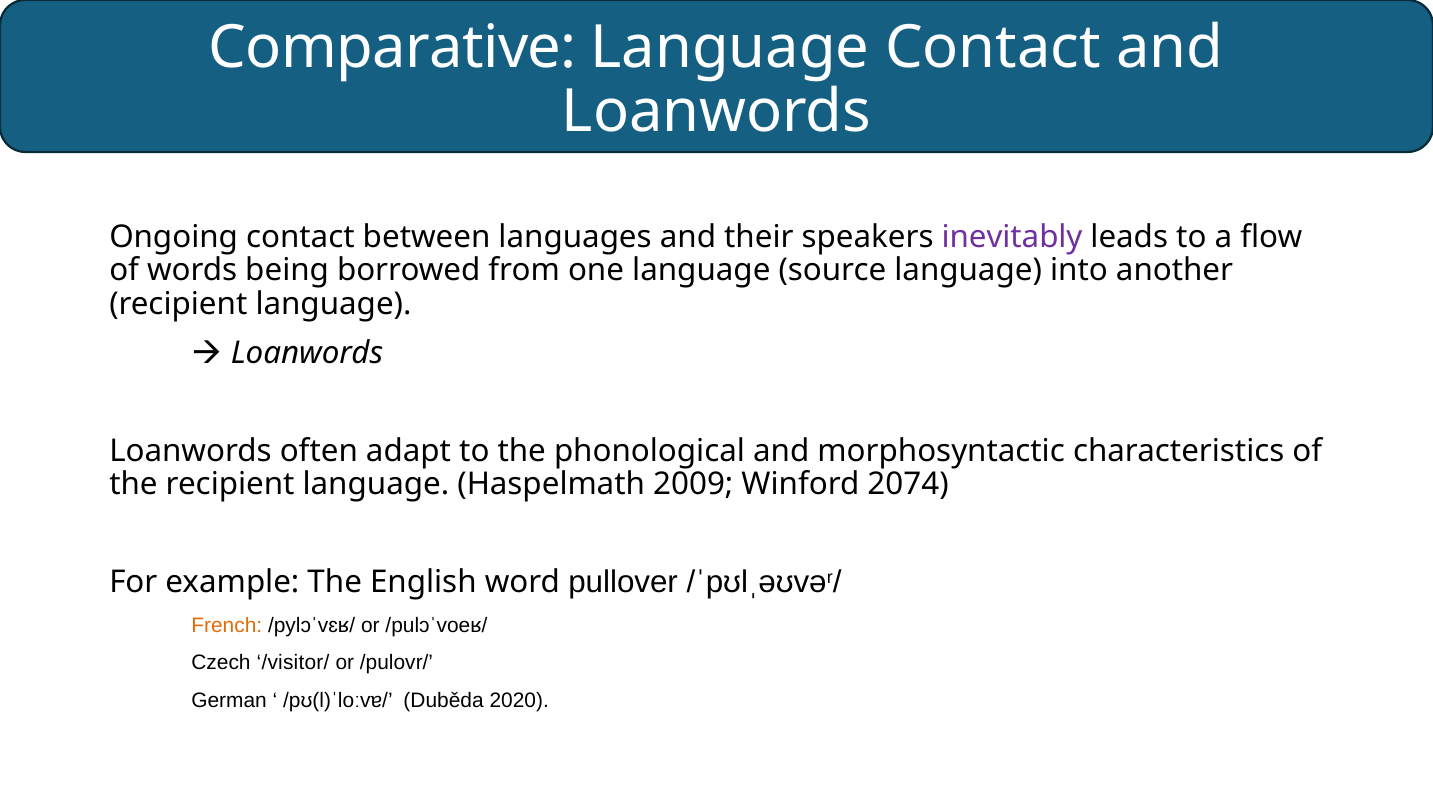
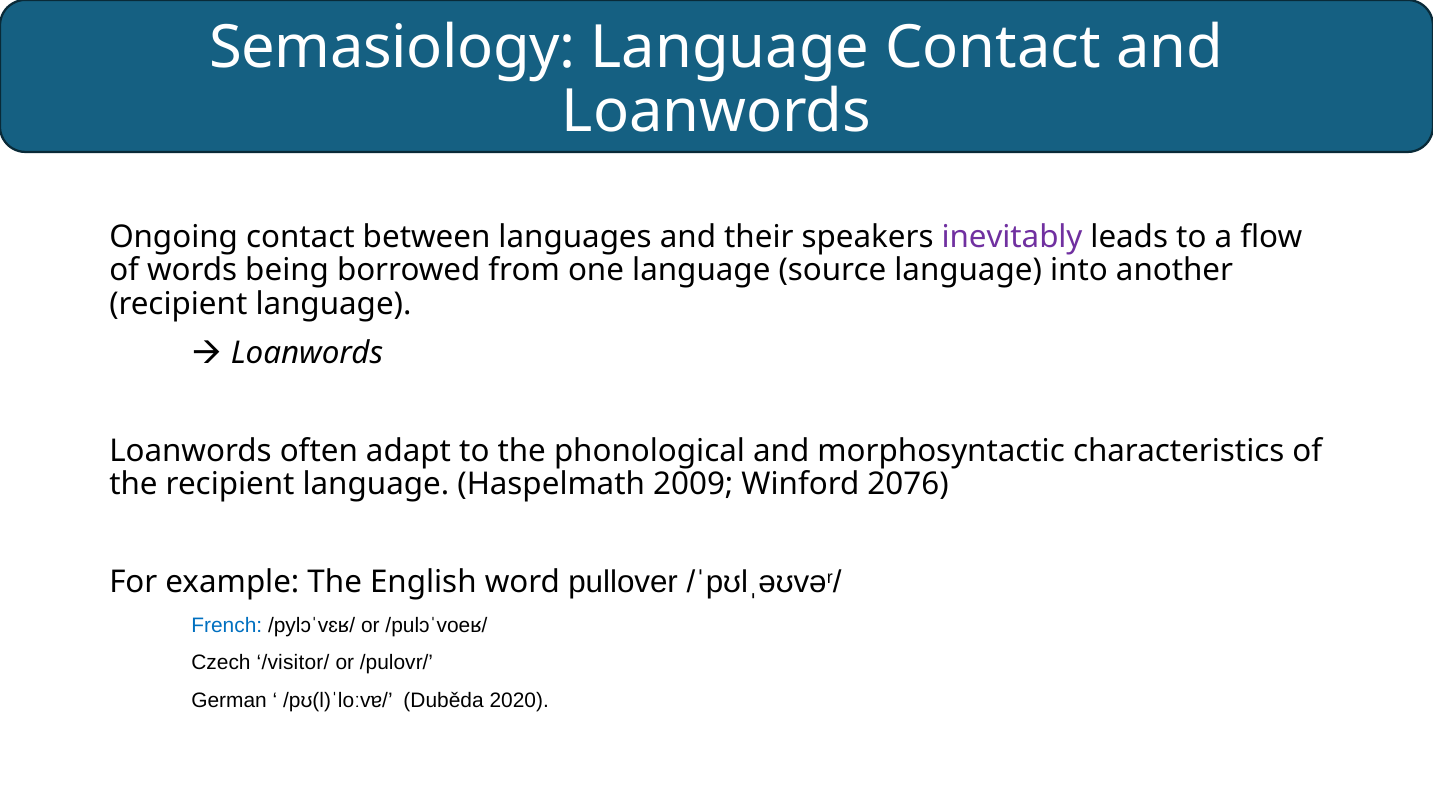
Comparative: Comparative -> Semasiology
2074: 2074 -> 2076
French colour: orange -> blue
